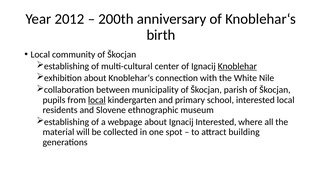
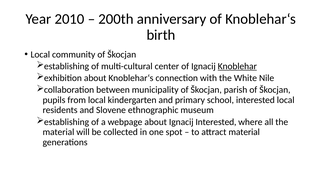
2012: 2012 -> 2010
local at (97, 100) underline: present -> none
attract building: building -> material
